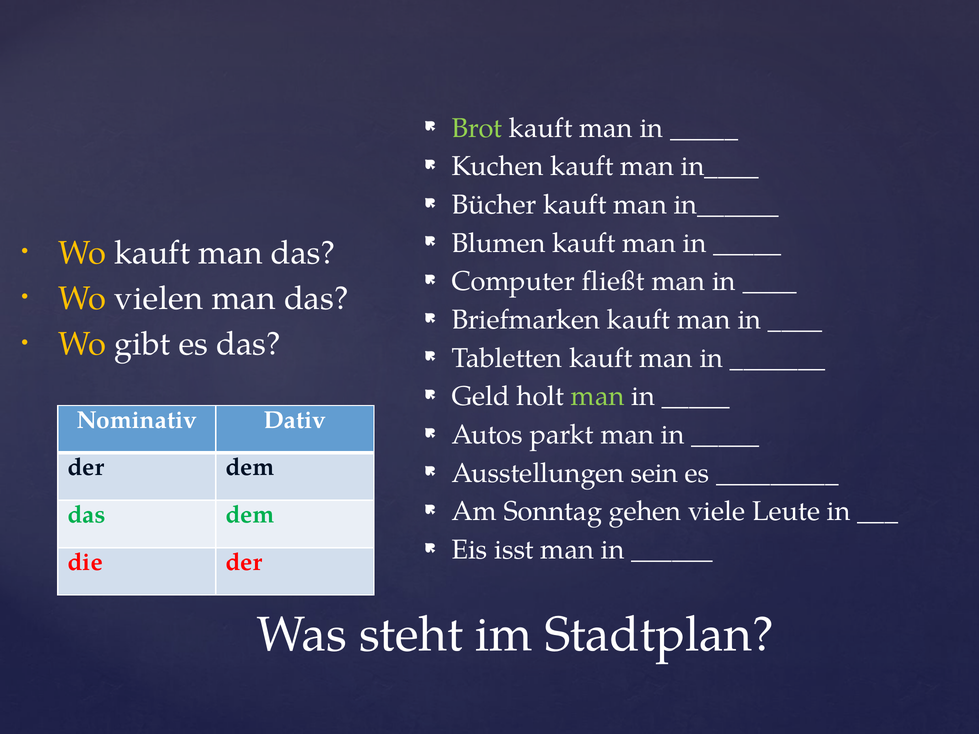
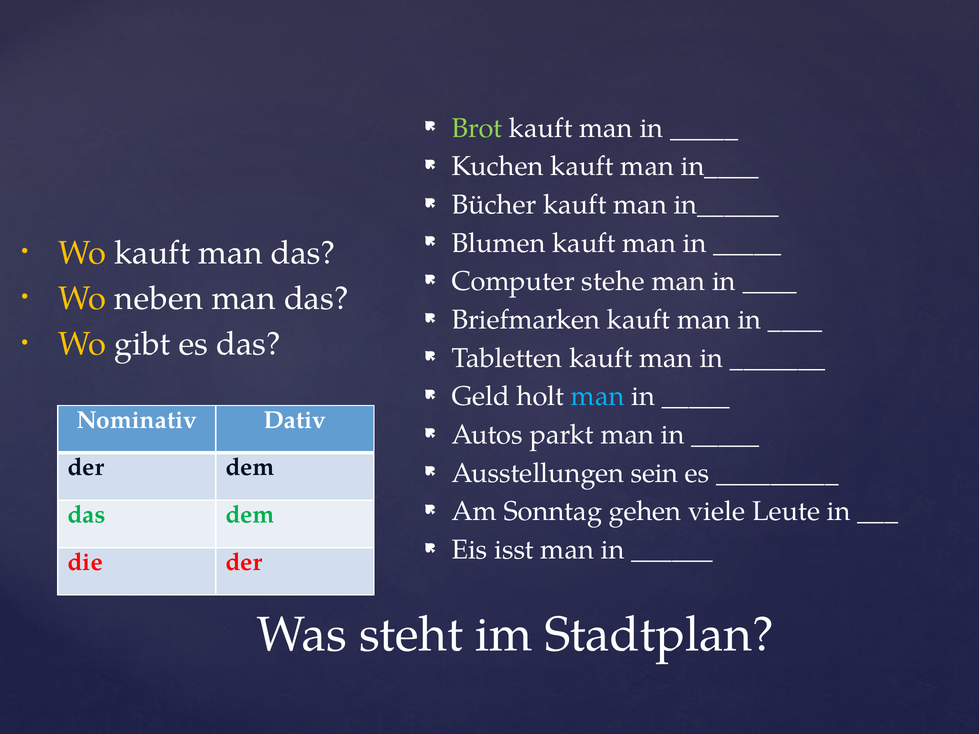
fließt: fließt -> stehe
vielen: vielen -> neben
man at (598, 397) colour: light green -> light blue
